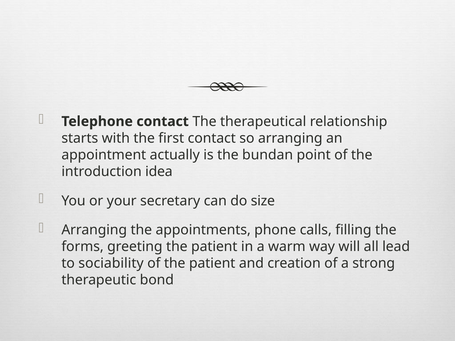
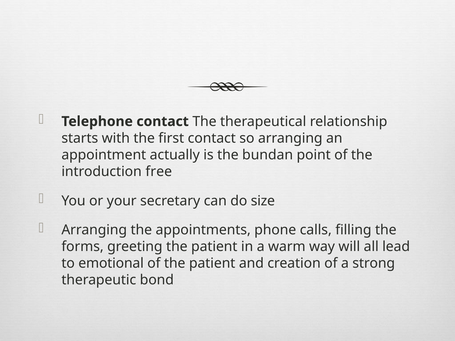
idea: idea -> free
sociability: sociability -> emotional
